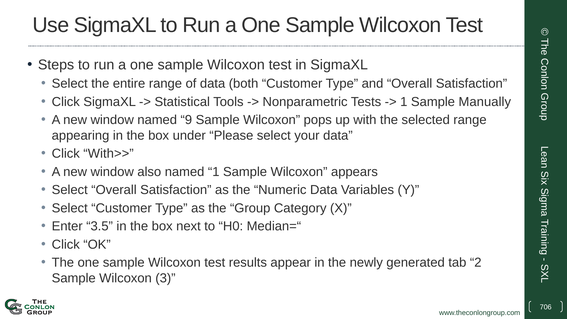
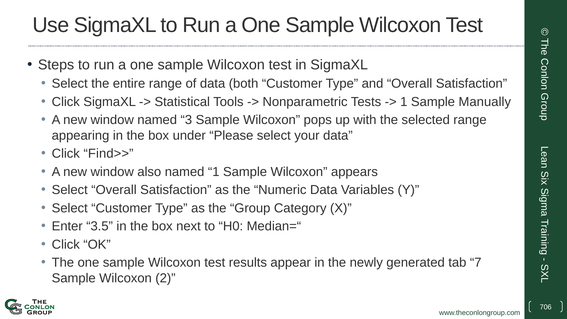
9: 9 -> 3
With>>: With>> -> Find>>
2: 2 -> 7
3: 3 -> 2
